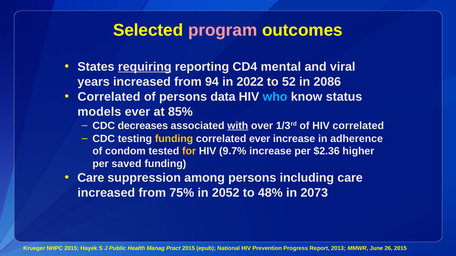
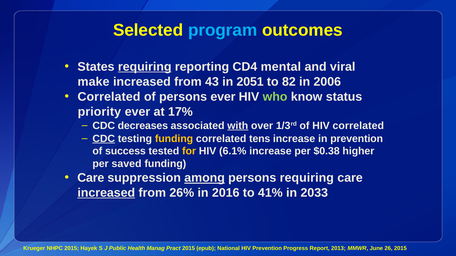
program colour: pink -> light blue
years: years -> make
94: 94 -> 43
2022: 2022 -> 2051
52: 52 -> 82
2086: 2086 -> 2006
persons data: data -> ever
who colour: light blue -> light green
models: models -> priority
85%: 85% -> 17%
CDC at (104, 139) underline: none -> present
correlated ever: ever -> tens
in adherence: adherence -> prevention
condom: condom -> success
9.7%: 9.7% -> 6.1%
$2.36: $2.36 -> $0.38
among underline: none -> present
persons including: including -> requiring
increased at (106, 193) underline: none -> present
75%: 75% -> 26%
2052: 2052 -> 2016
48%: 48% -> 41%
2073: 2073 -> 2033
